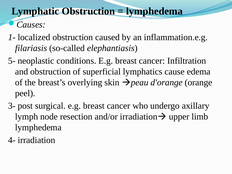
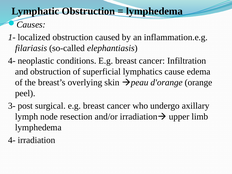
5- at (12, 61): 5- -> 4-
